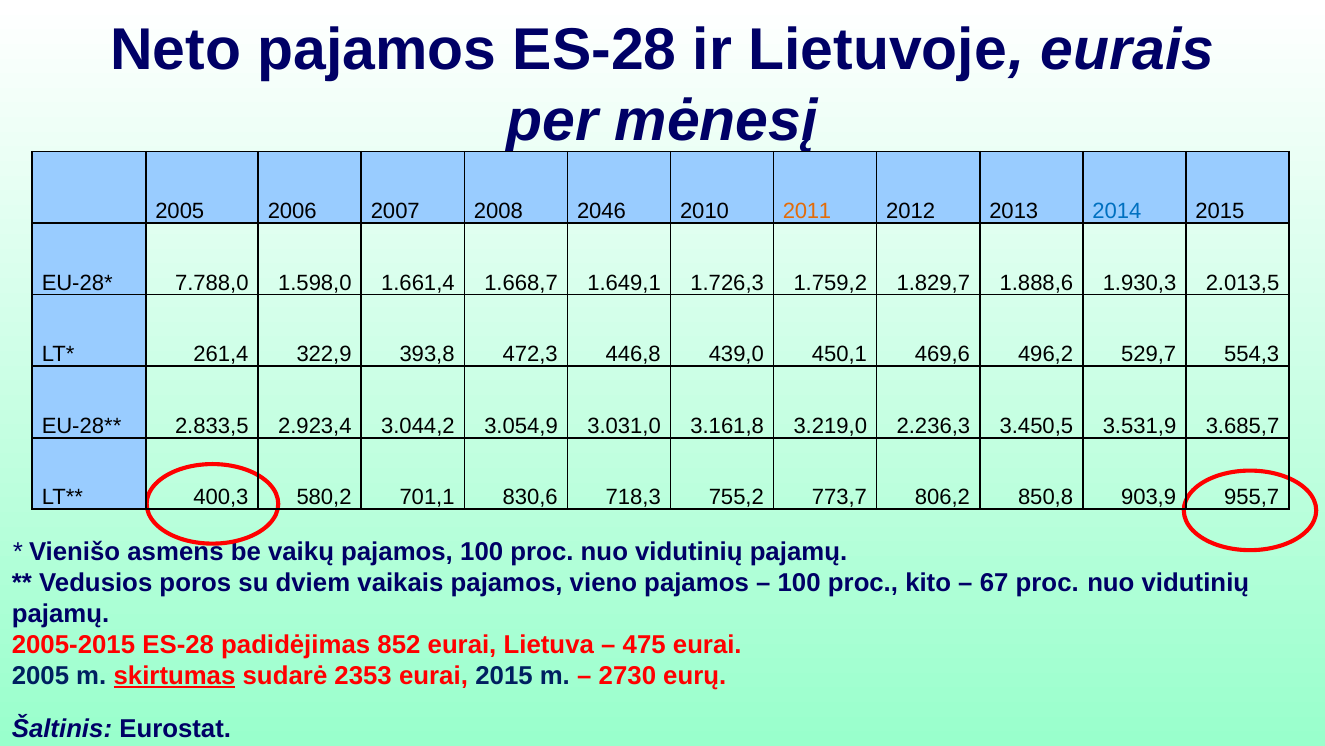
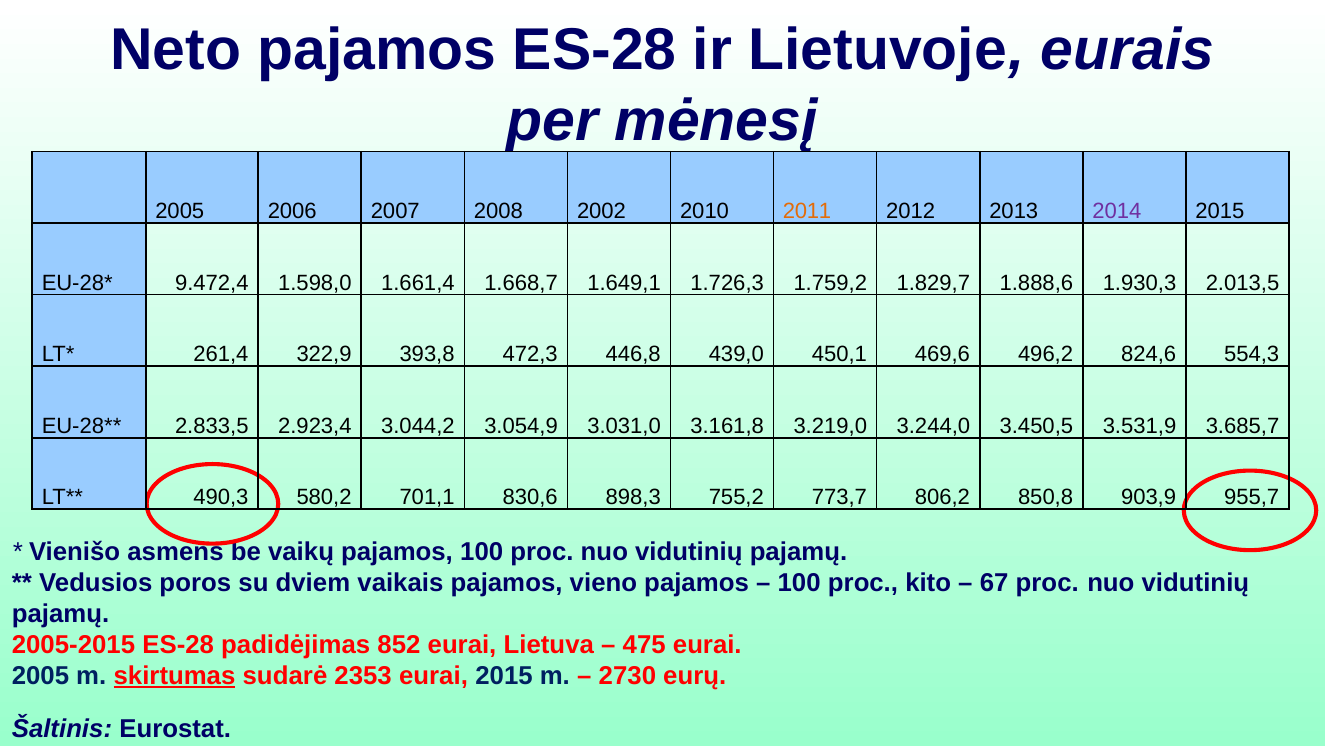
2046: 2046 -> 2002
2014 colour: blue -> purple
7.788,0: 7.788,0 -> 9.472,4
529,7: 529,7 -> 824,6
2.236,3: 2.236,3 -> 3.244,0
400,3: 400,3 -> 490,3
718,3: 718,3 -> 898,3
